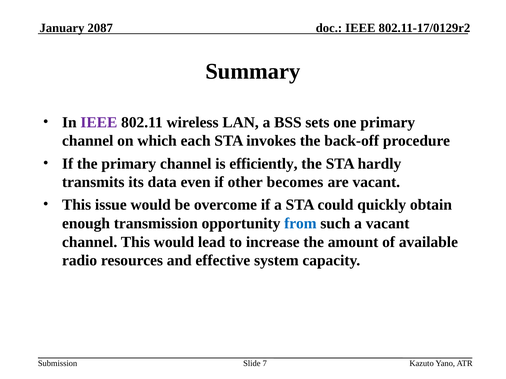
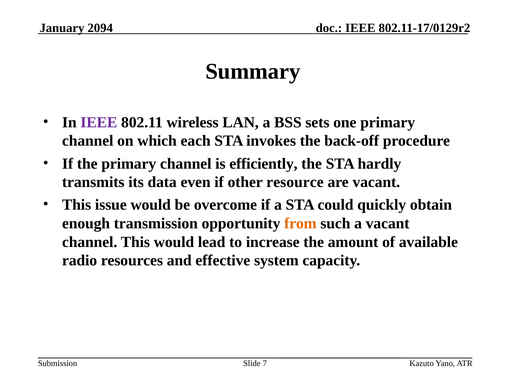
2087: 2087 -> 2094
becomes: becomes -> resource
from colour: blue -> orange
